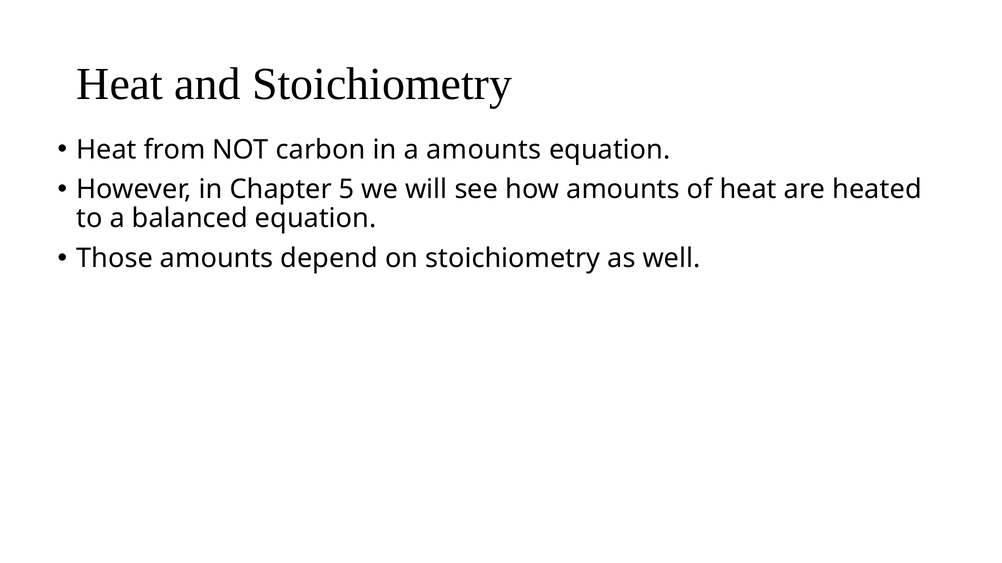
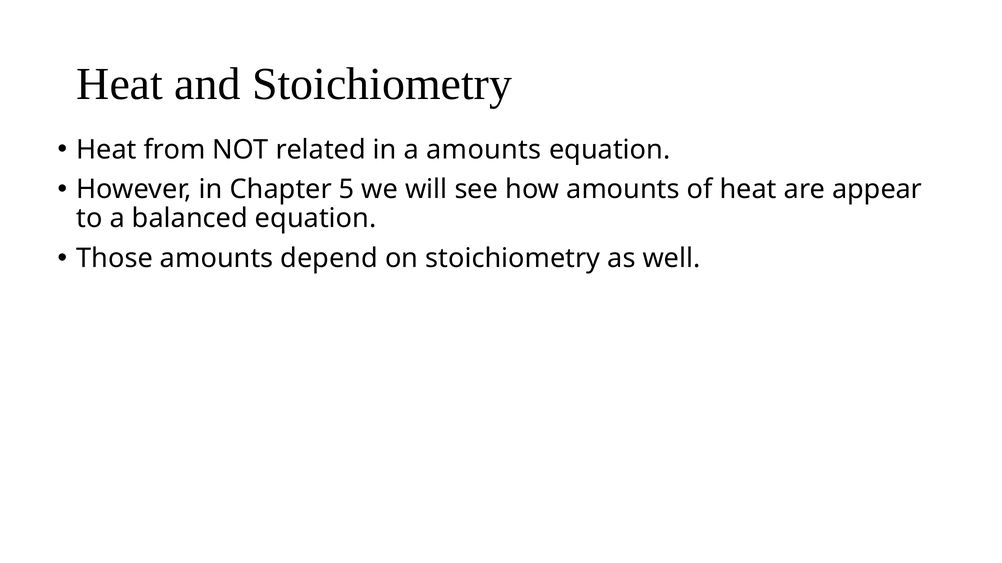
carbon: carbon -> related
heated: heated -> appear
